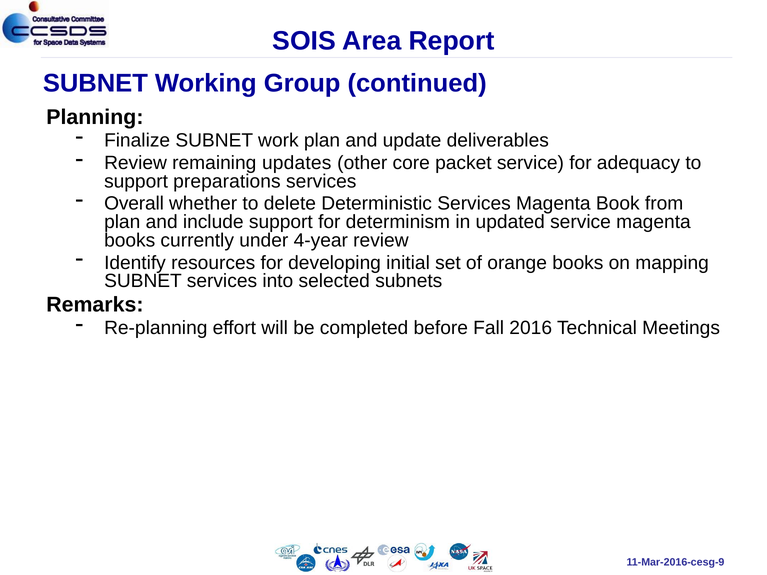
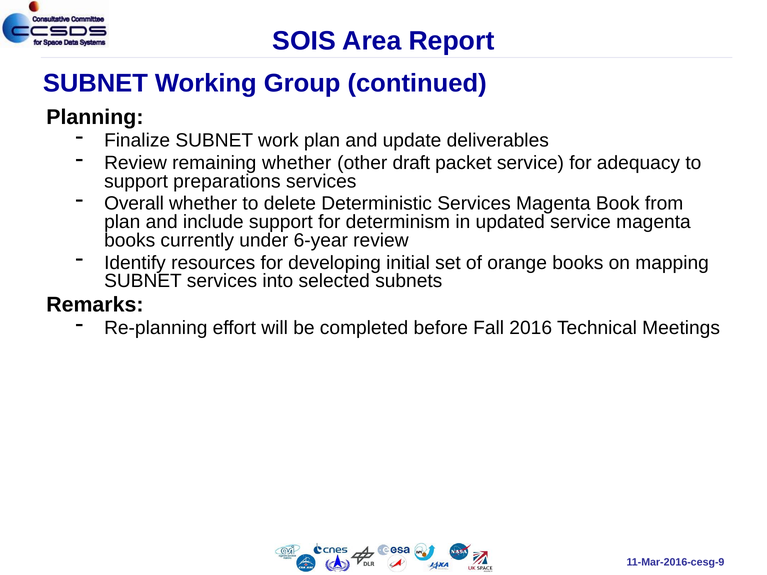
remaining updates: updates -> whether
core: core -> draft
4-year: 4-year -> 6-year
